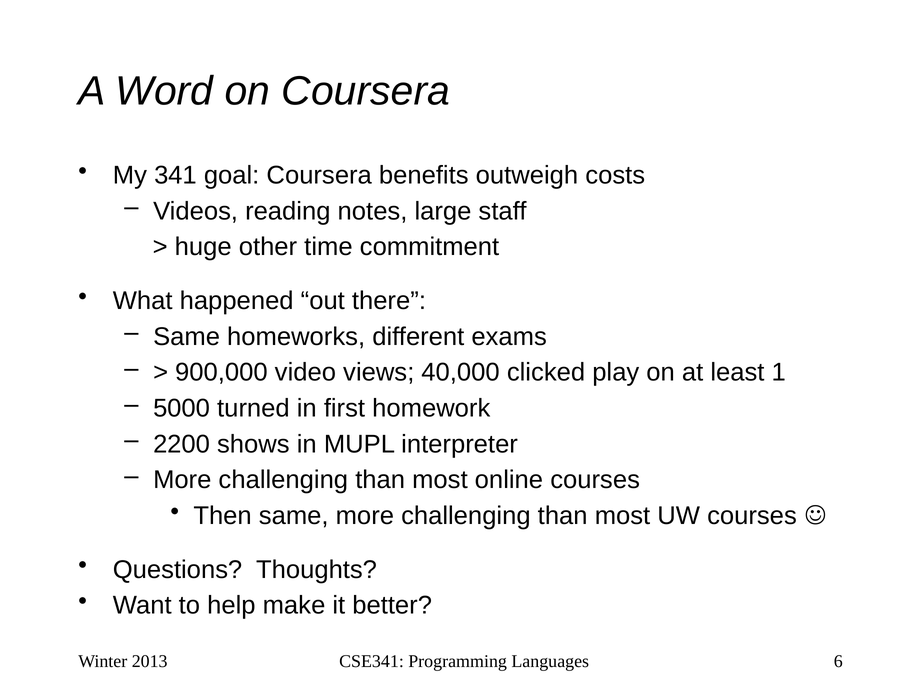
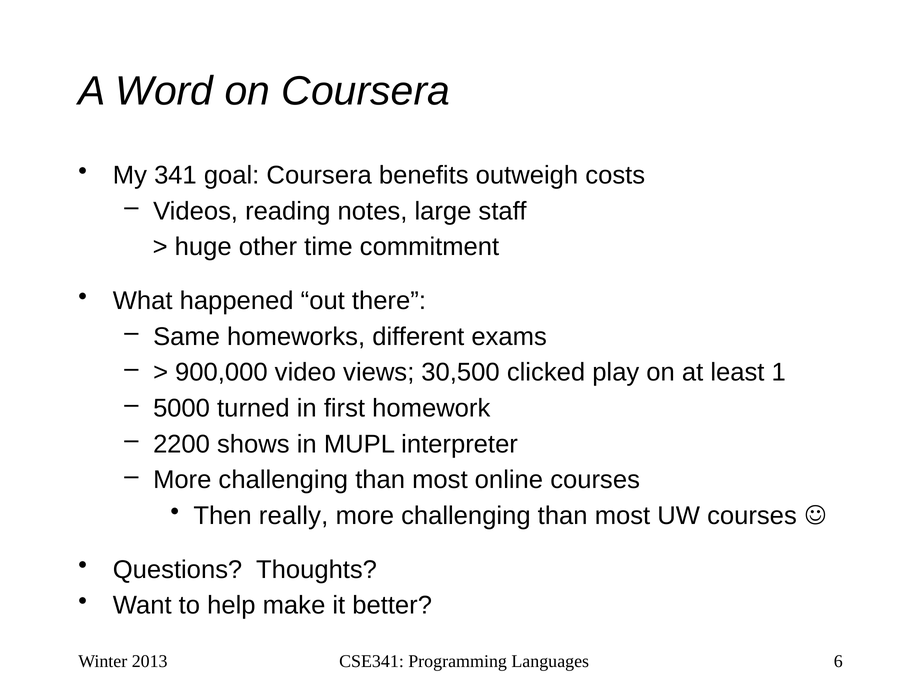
40,000: 40,000 -> 30,500
Then same: same -> really
